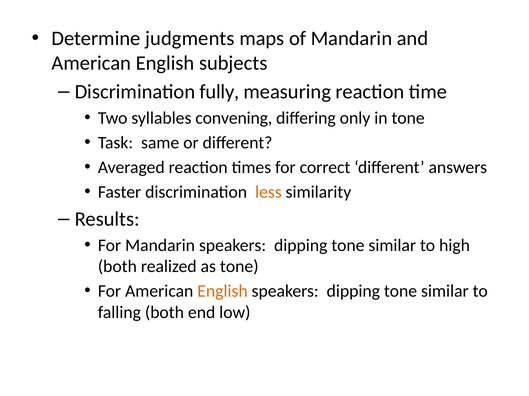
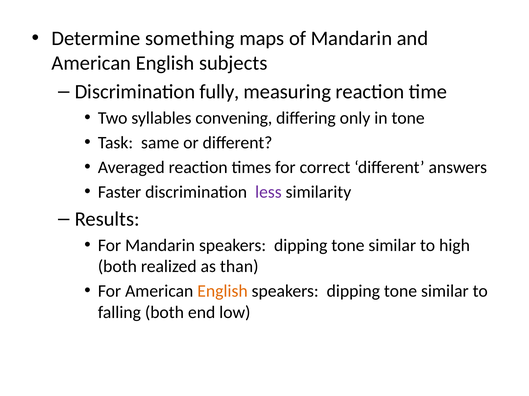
judgments: judgments -> something
less colour: orange -> purple
as tone: tone -> than
